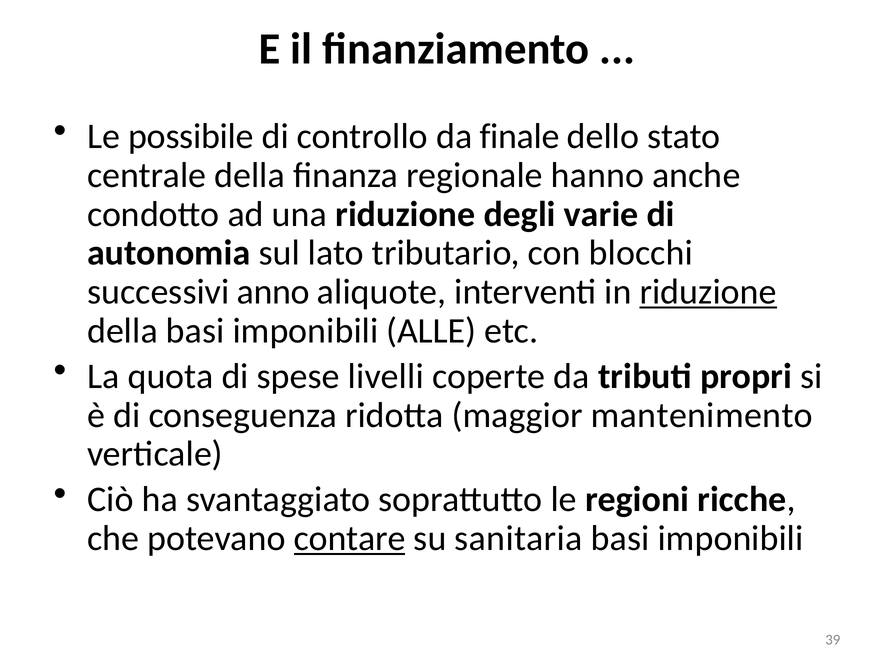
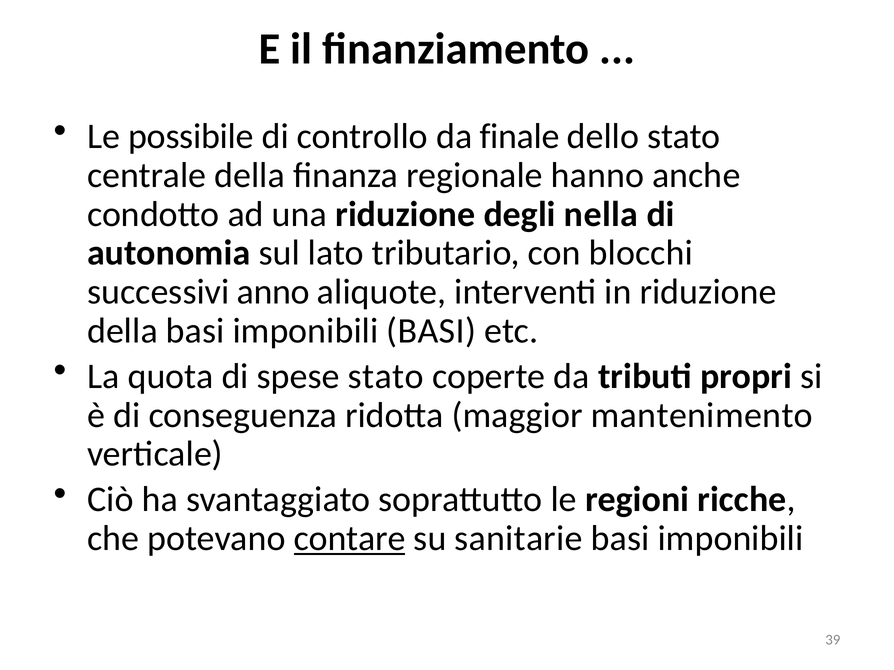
varie: varie -> nella
riduzione at (708, 292) underline: present -> none
imponibili ALLE: ALLE -> BASI
spese livelli: livelli -> stato
sanitaria: sanitaria -> sanitarie
